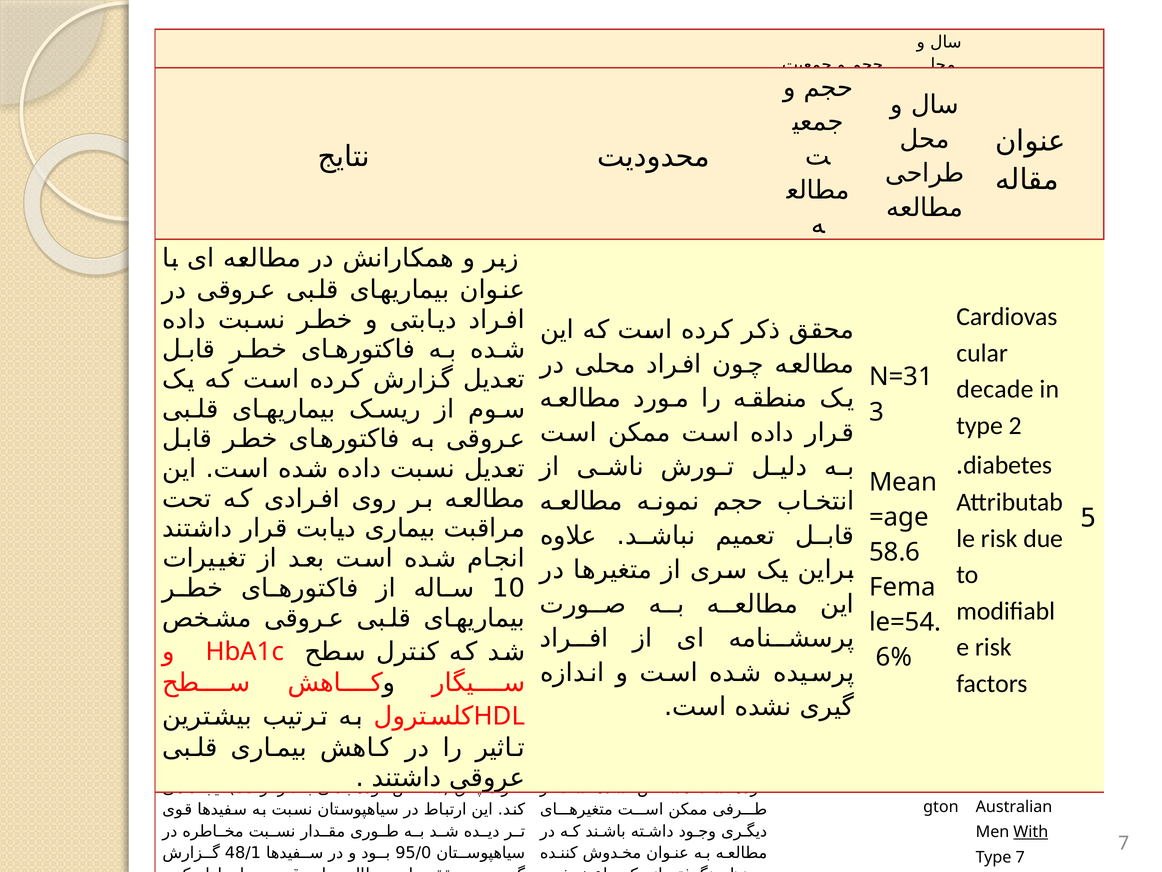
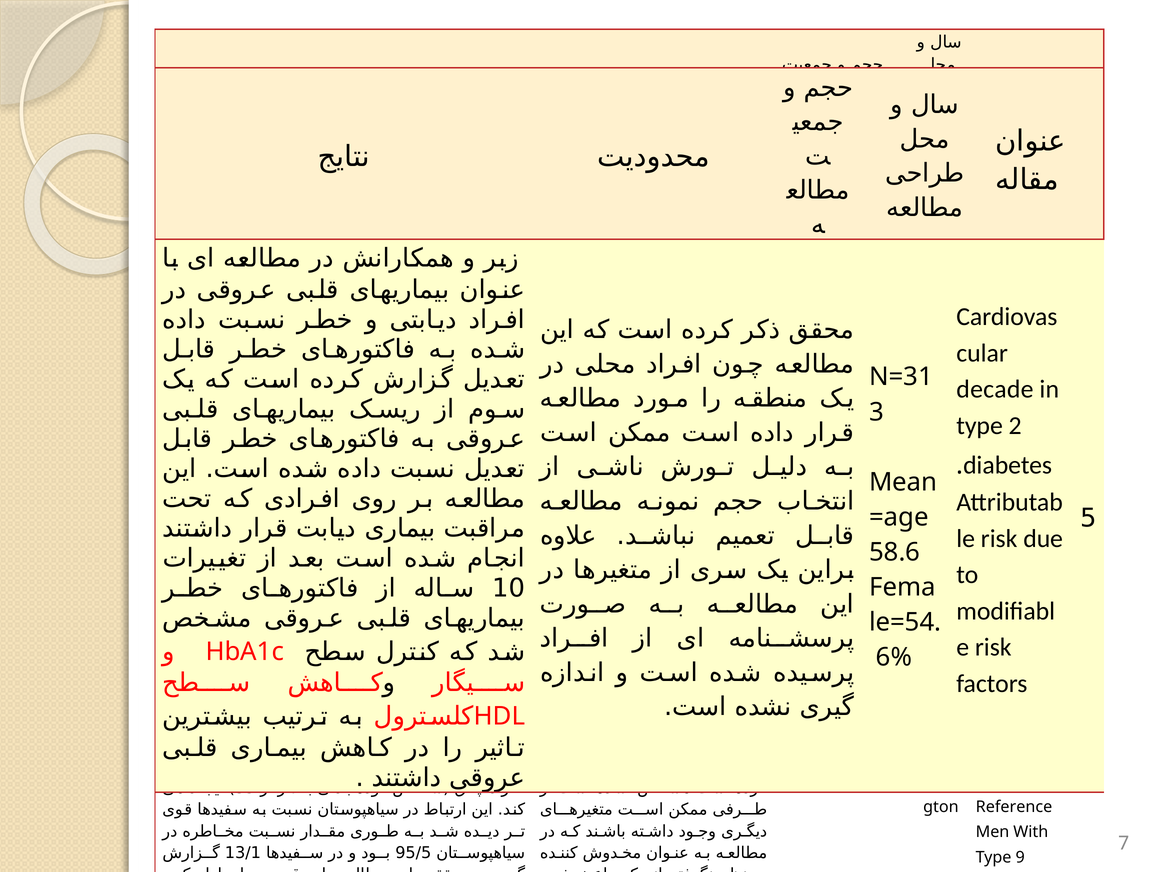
Australian: Australian -> Reference
With at (1031, 832) underline: present -> none
48/1: 48/1 -> 13/1
95/0: 95/0 -> 95/5
Type 7: 7 -> 9
